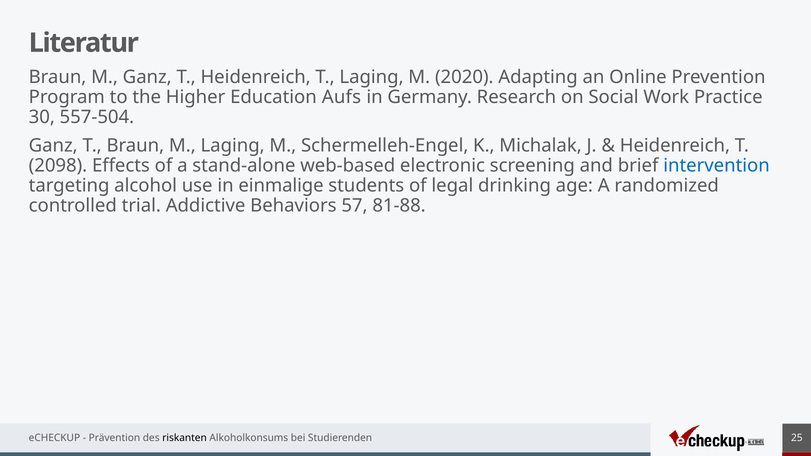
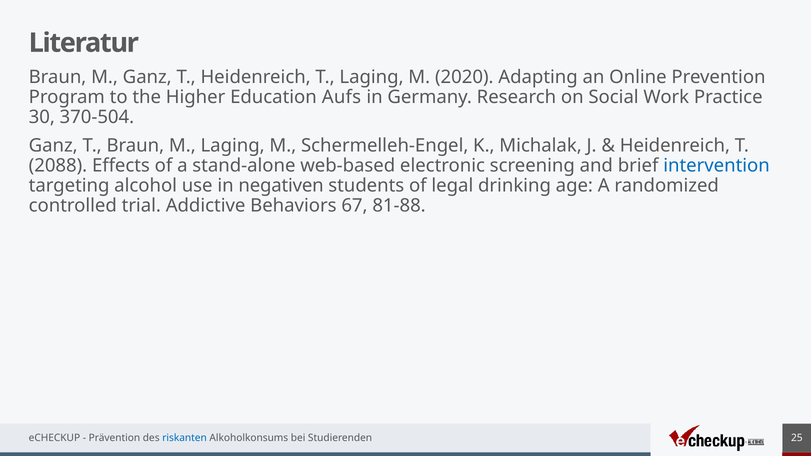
557-504: 557-504 -> 370-504
2098: 2098 -> 2088
einmalige: einmalige -> negativen
57: 57 -> 67
riskanten colour: black -> blue
